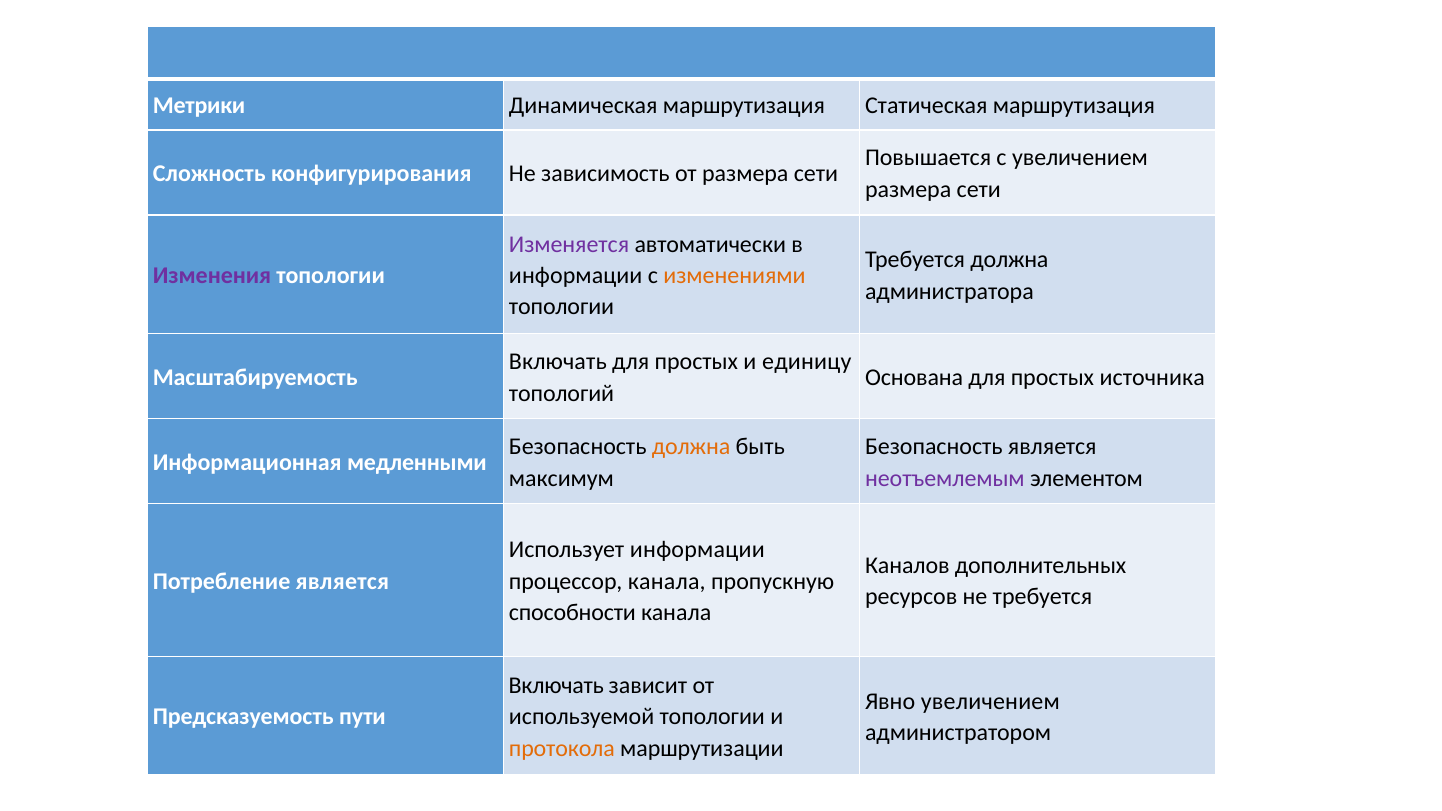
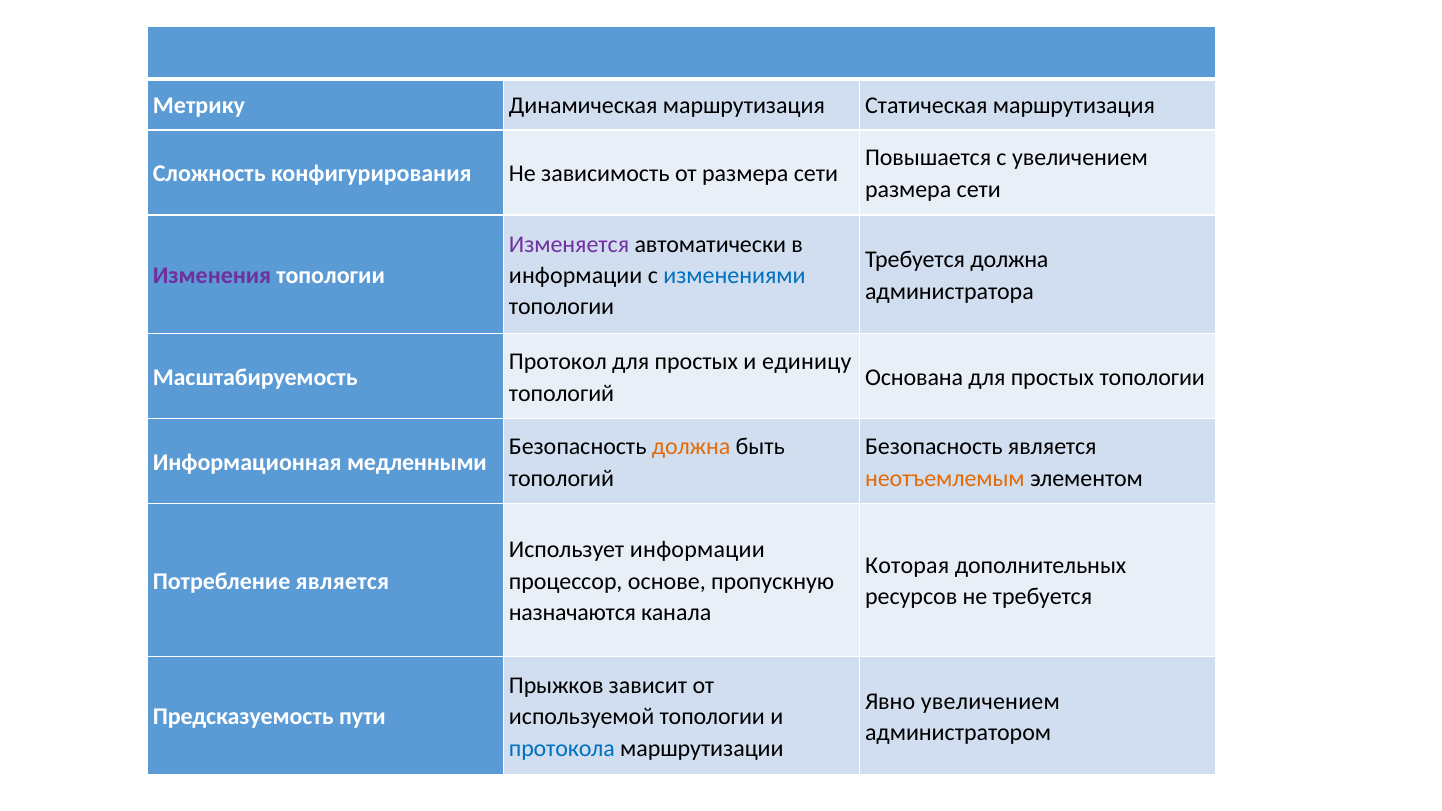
Метрики: Метрики -> Метрику
изменениями colour: orange -> blue
Включать at (558, 362): Включать -> Протокол
простых источника: источника -> топологии
максимум at (561, 478): максимум -> топологий
неотъемлемым colour: purple -> orange
Каналов: Каналов -> Которая
процессор канала: канала -> основе
способности: способности -> назначаются
Включать at (556, 686): Включать -> Прыжков
протокола colour: orange -> blue
